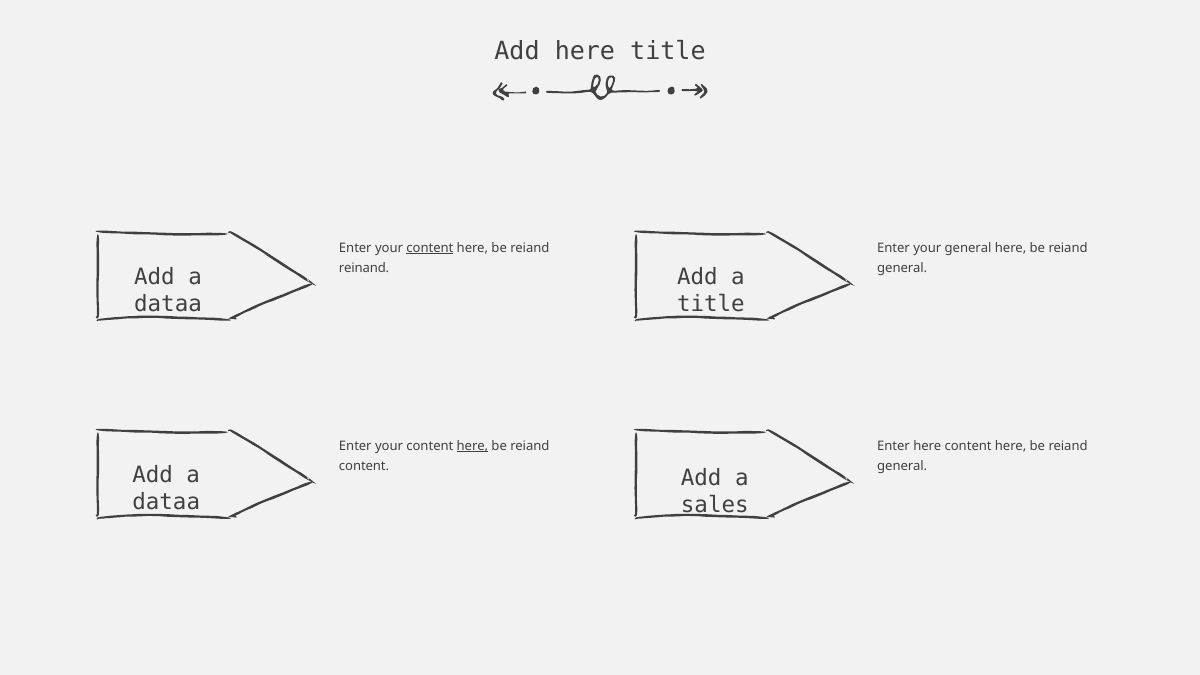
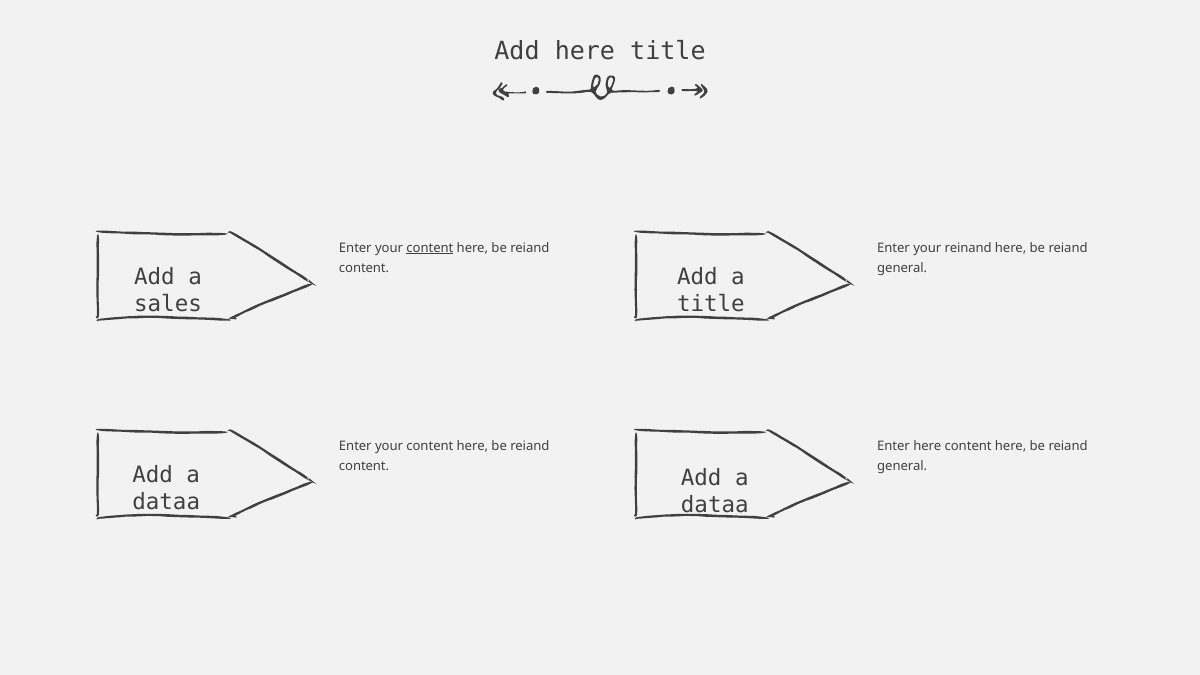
your general: general -> reinand
reinand at (364, 268): reinand -> content
dataa at (168, 304): dataa -> sales
here at (472, 446) underline: present -> none
sales at (715, 505): sales -> dataa
